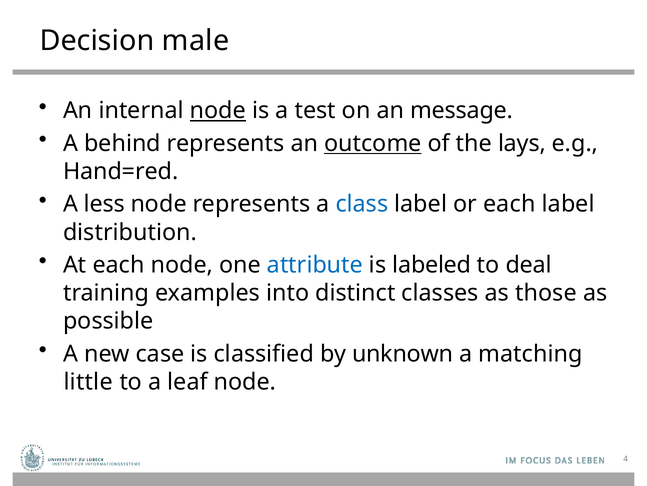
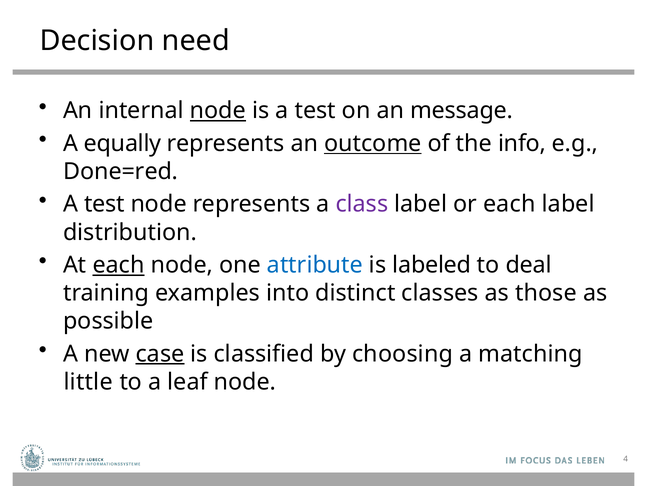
male: male -> need
behind: behind -> equally
lays: lays -> info
Hand=red: Hand=red -> Done=red
less at (104, 204): less -> test
class colour: blue -> purple
each at (118, 265) underline: none -> present
case underline: none -> present
unknown: unknown -> choosing
